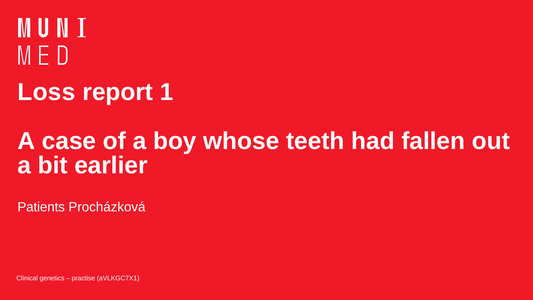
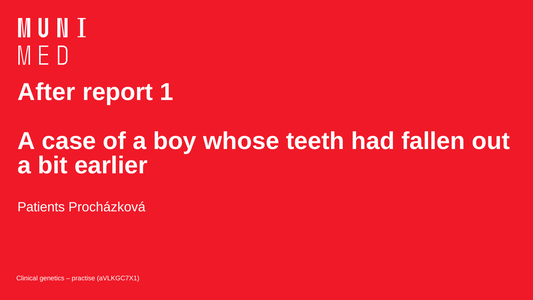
Loss: Loss -> After
